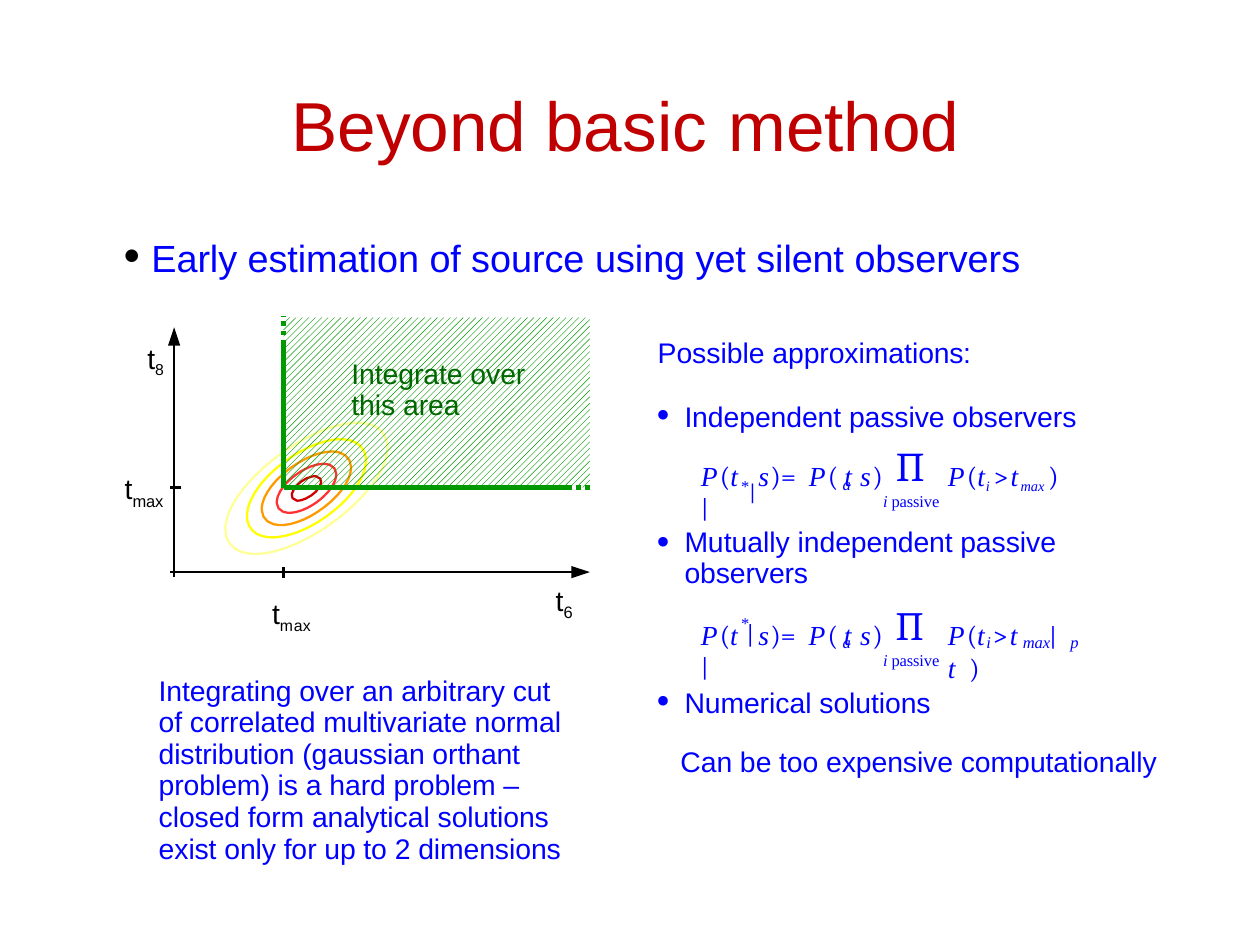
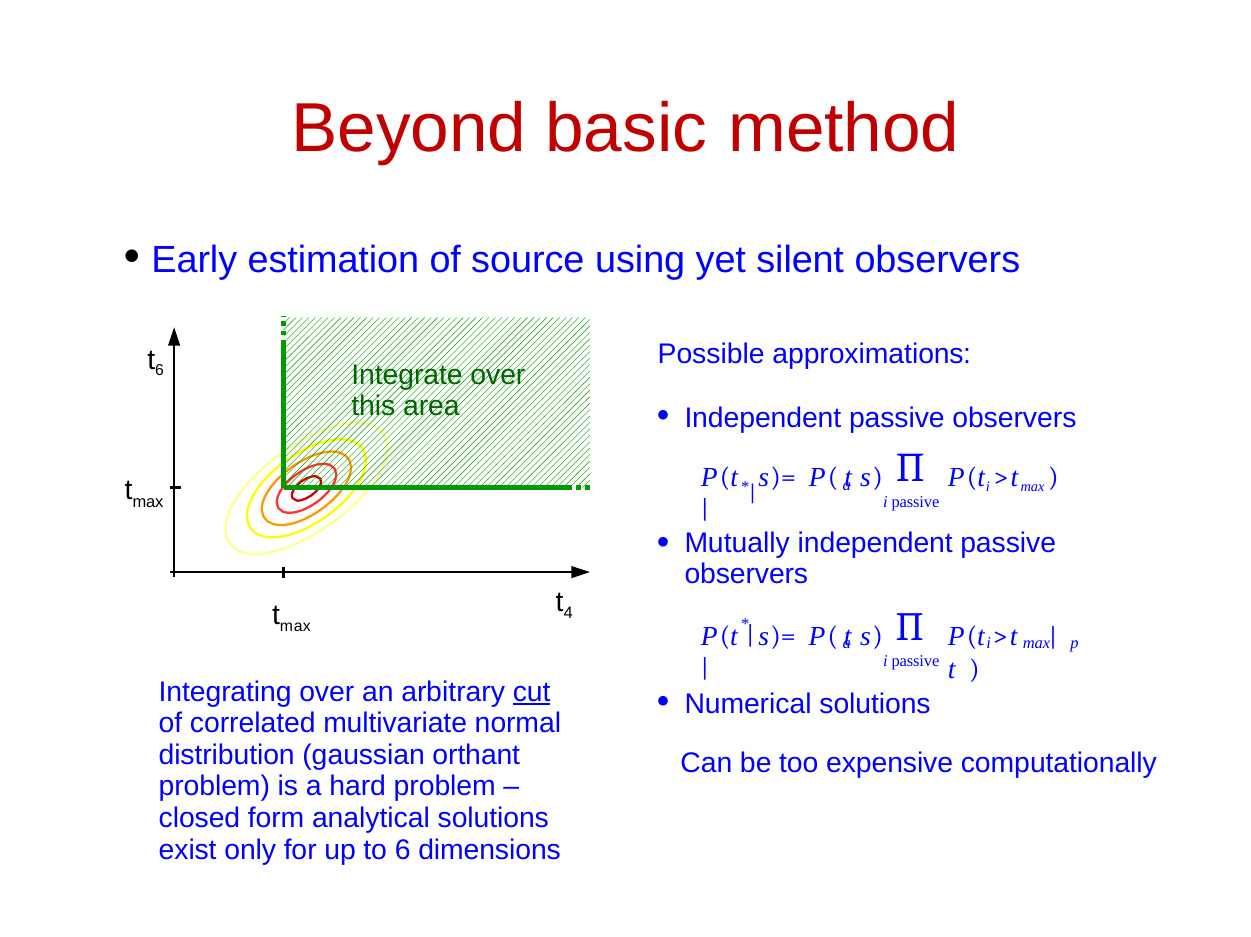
t 8: 8 -> 6
6: 6 -> 4
cut underline: none -> present
to 2: 2 -> 6
